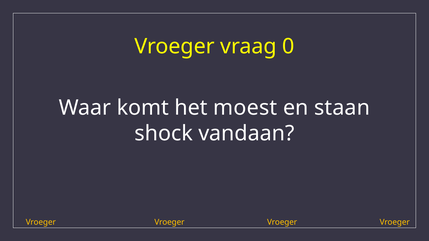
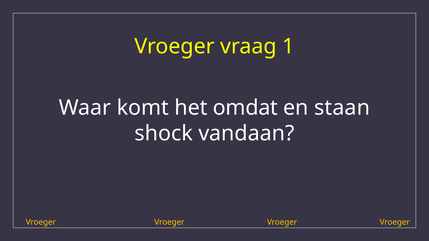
0: 0 -> 1
moest: moest -> omdat
